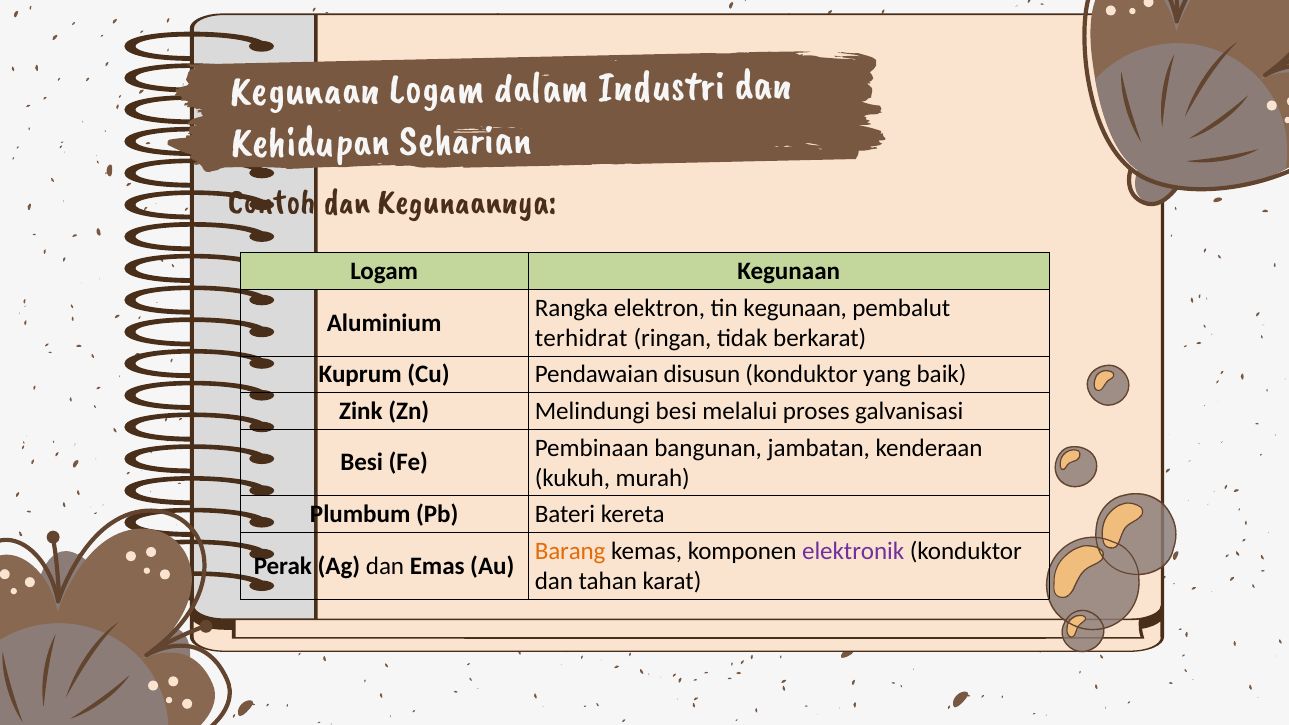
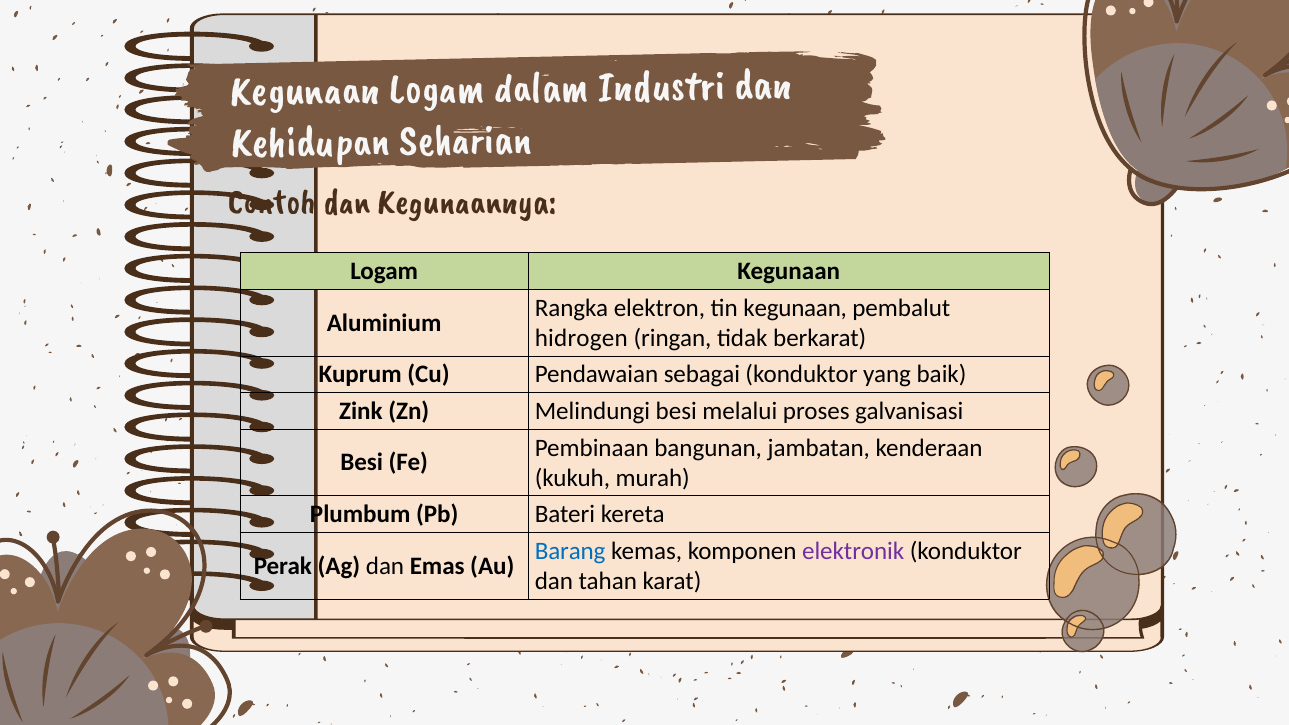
terhidrat: terhidrat -> hidrogen
disusun: disusun -> sebagai
Barang colour: orange -> blue
